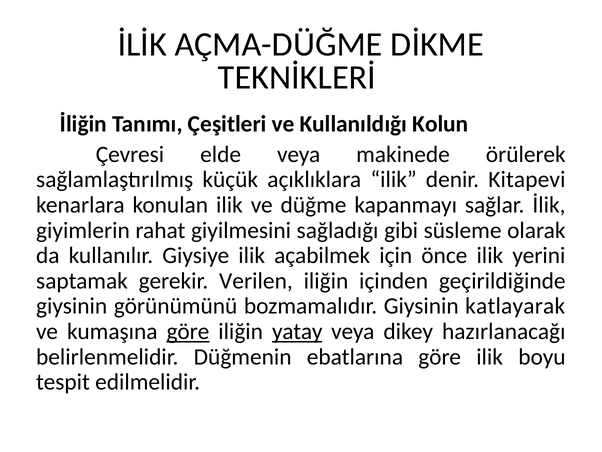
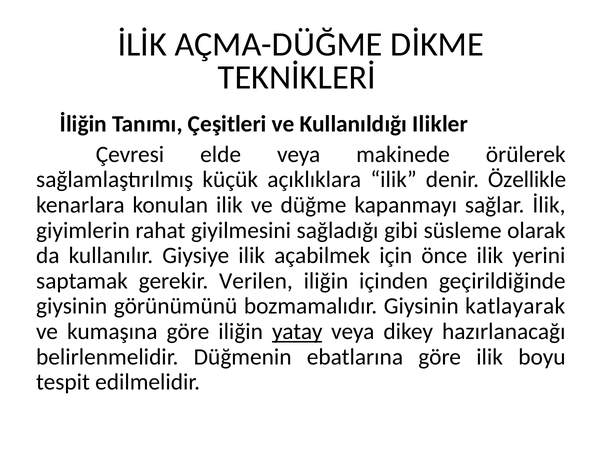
Kolun: Kolun -> Ilikler
Kitapevi: Kitapevi -> Özellikle
göre at (188, 331) underline: present -> none
